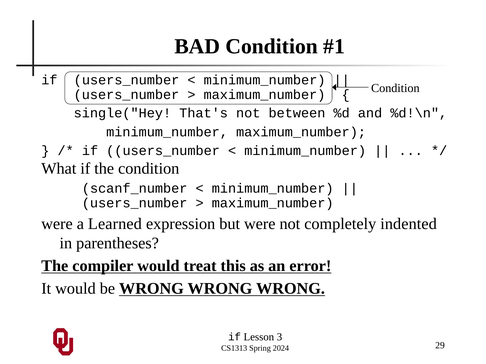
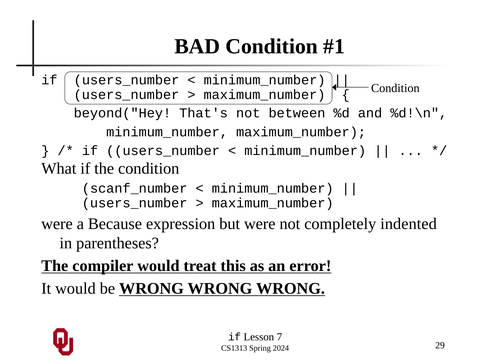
single("Hey: single("Hey -> beyond("Hey
Learned: Learned -> Because
3: 3 -> 7
